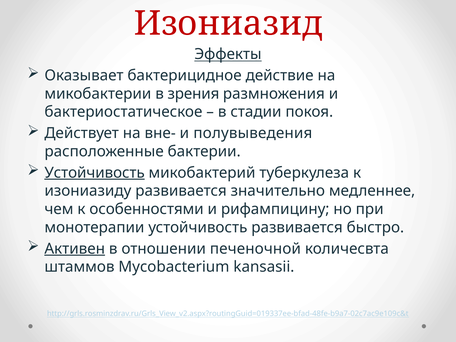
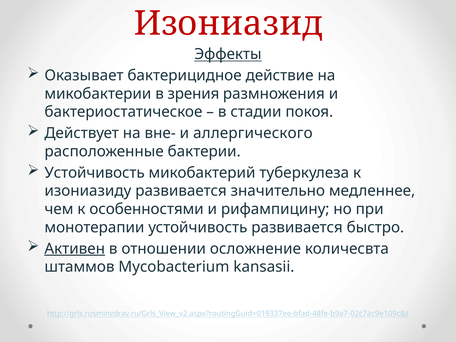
полувыведения: полувыведения -> аллергического
Устойчивость at (95, 173) underline: present -> none
печеночной: печеночной -> осложнение
